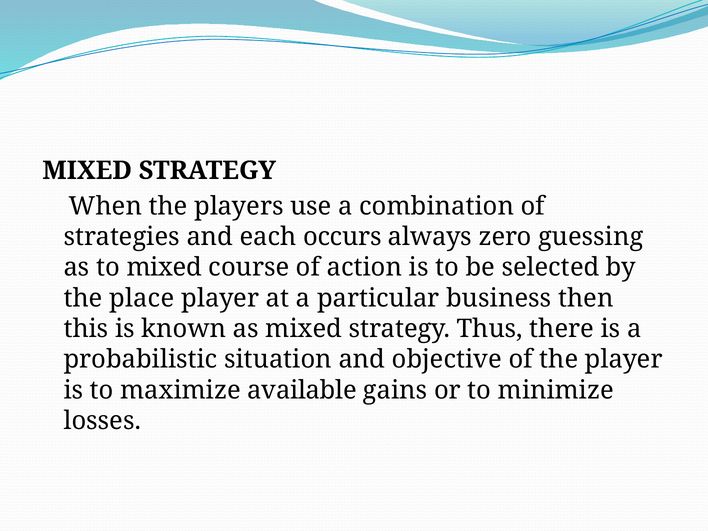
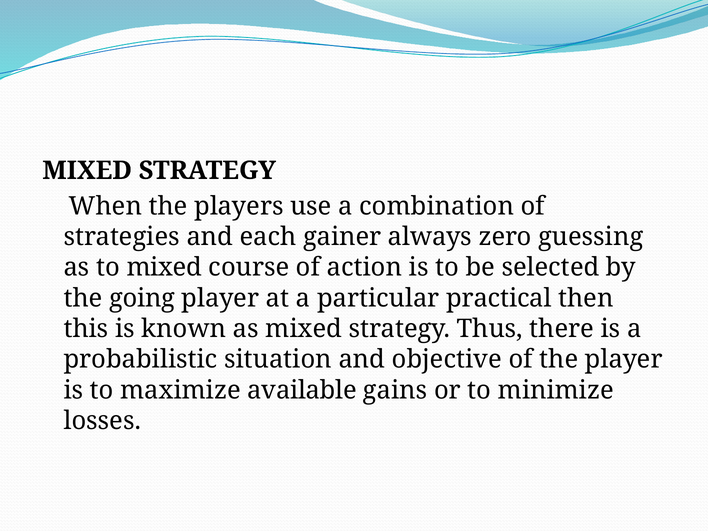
occurs: occurs -> gainer
place: place -> going
business: business -> practical
